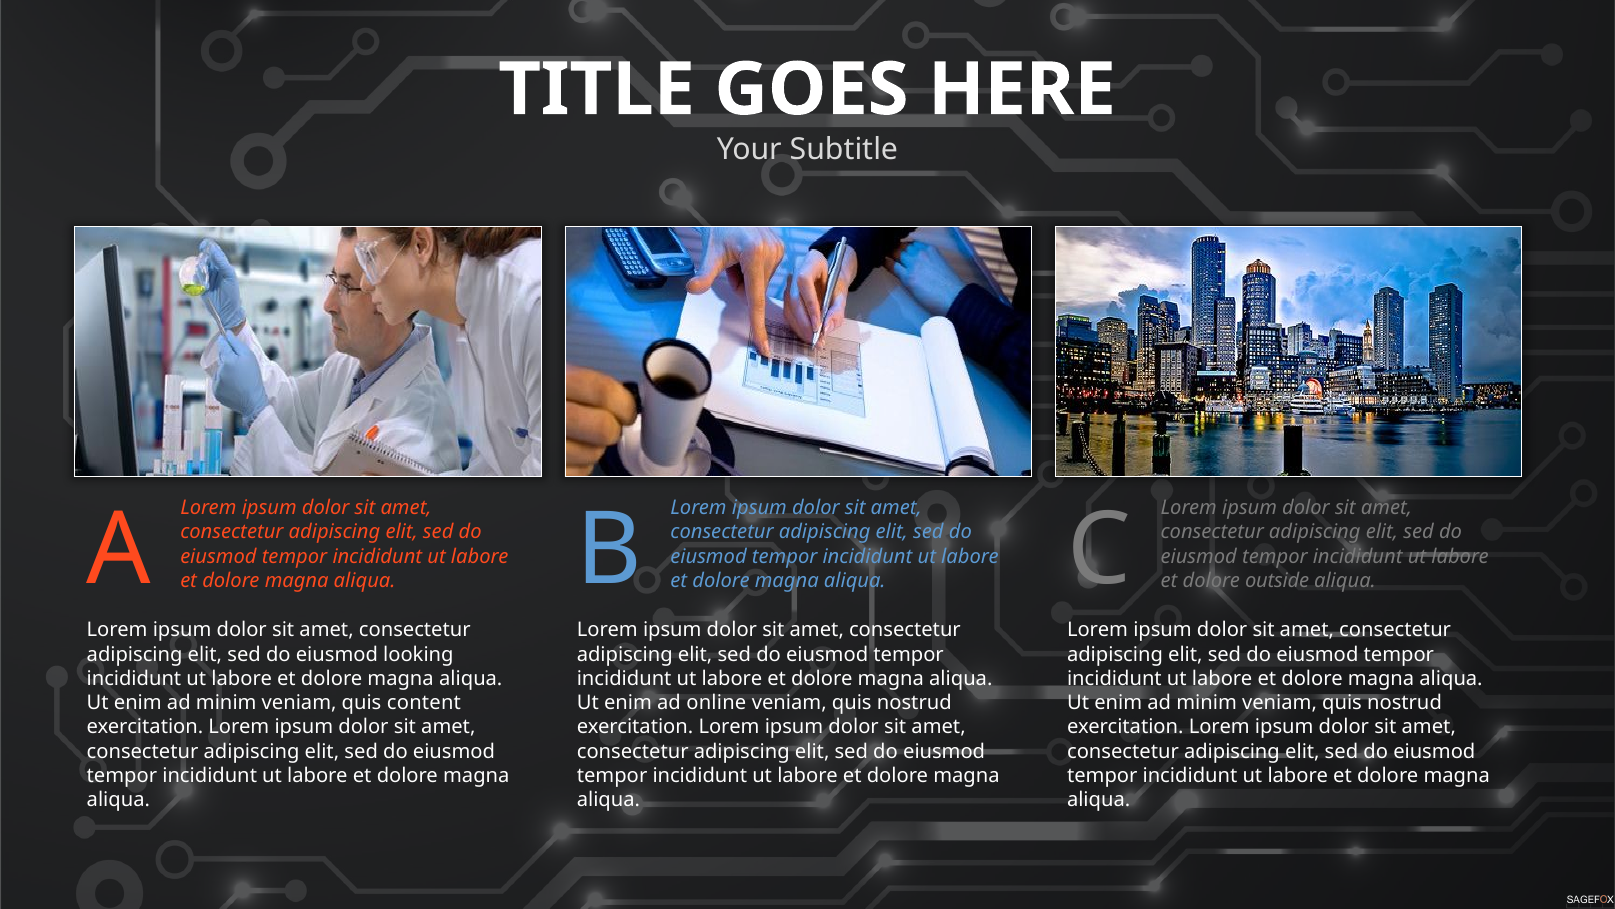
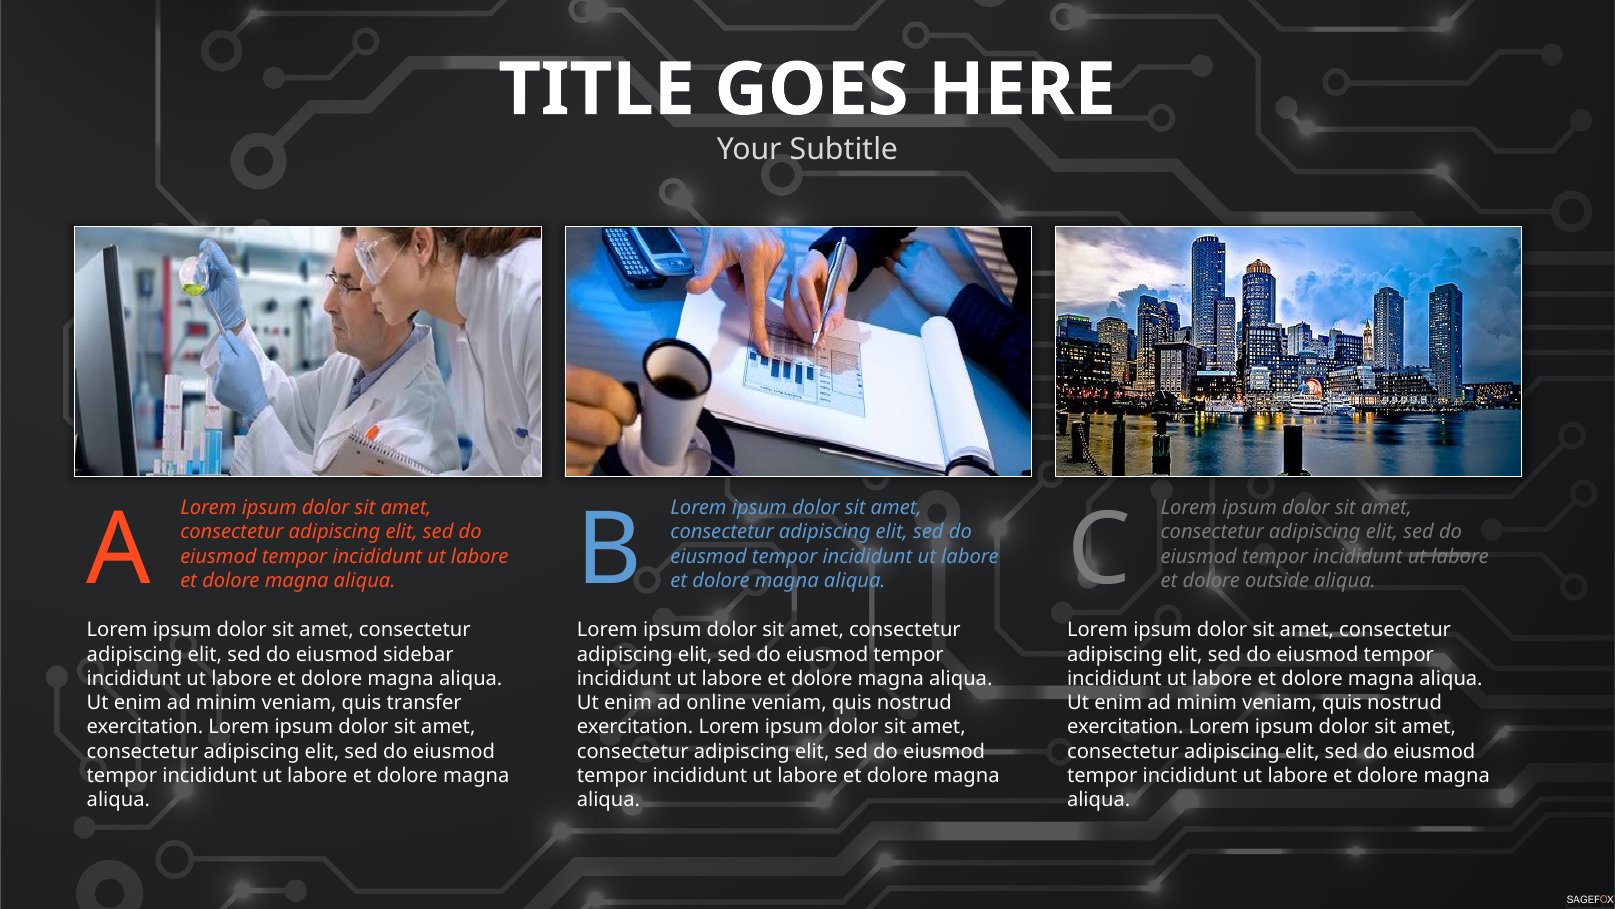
looking: looking -> sidebar
content: content -> transfer
